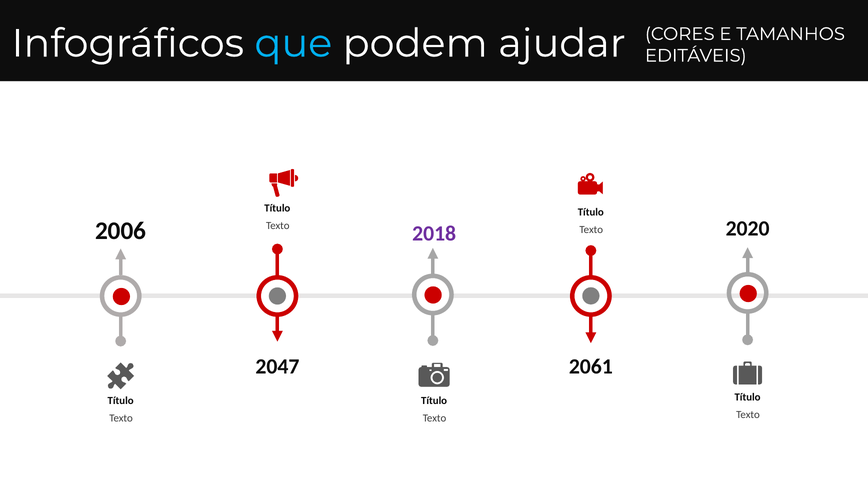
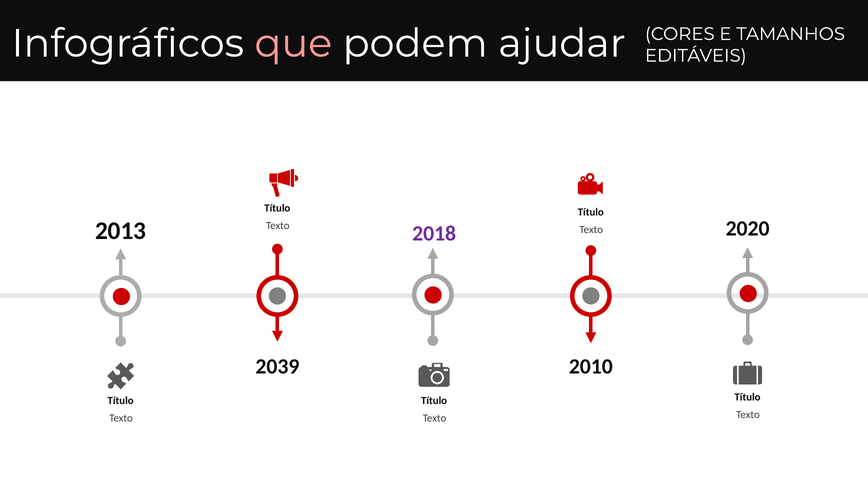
que colour: light blue -> pink
2006: 2006 -> 2013
2047: 2047 -> 2039
2061: 2061 -> 2010
